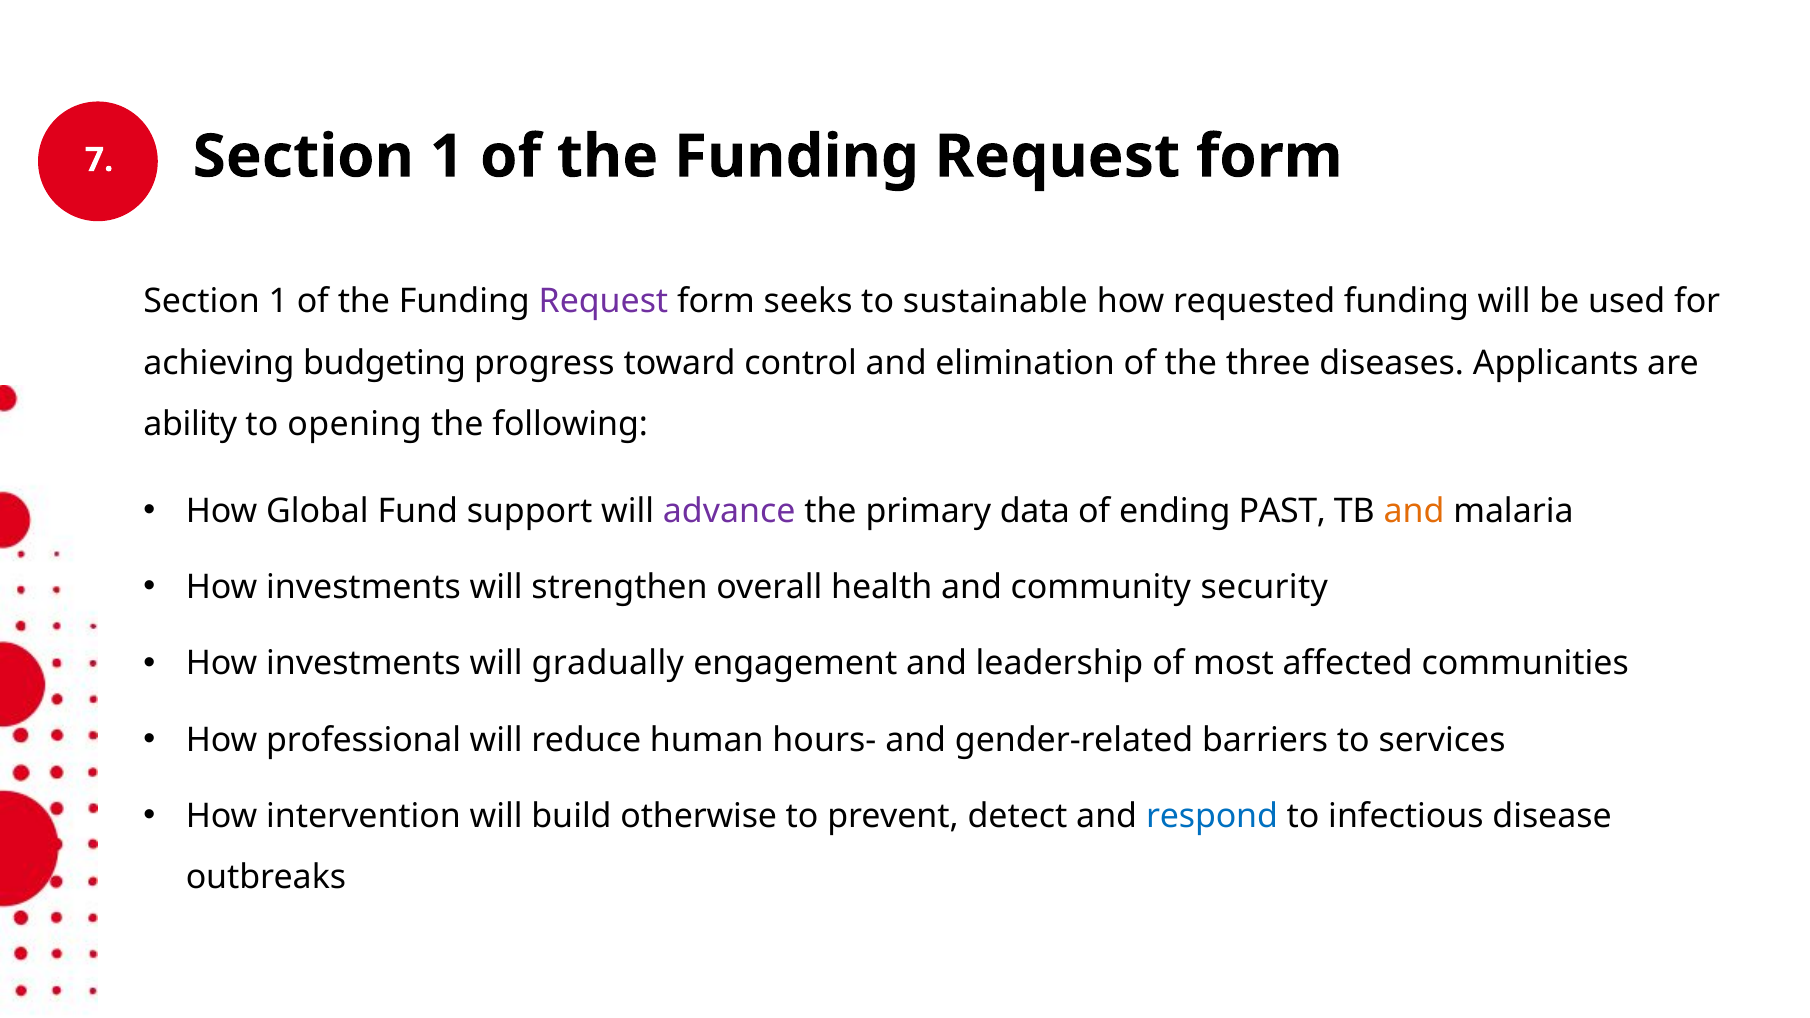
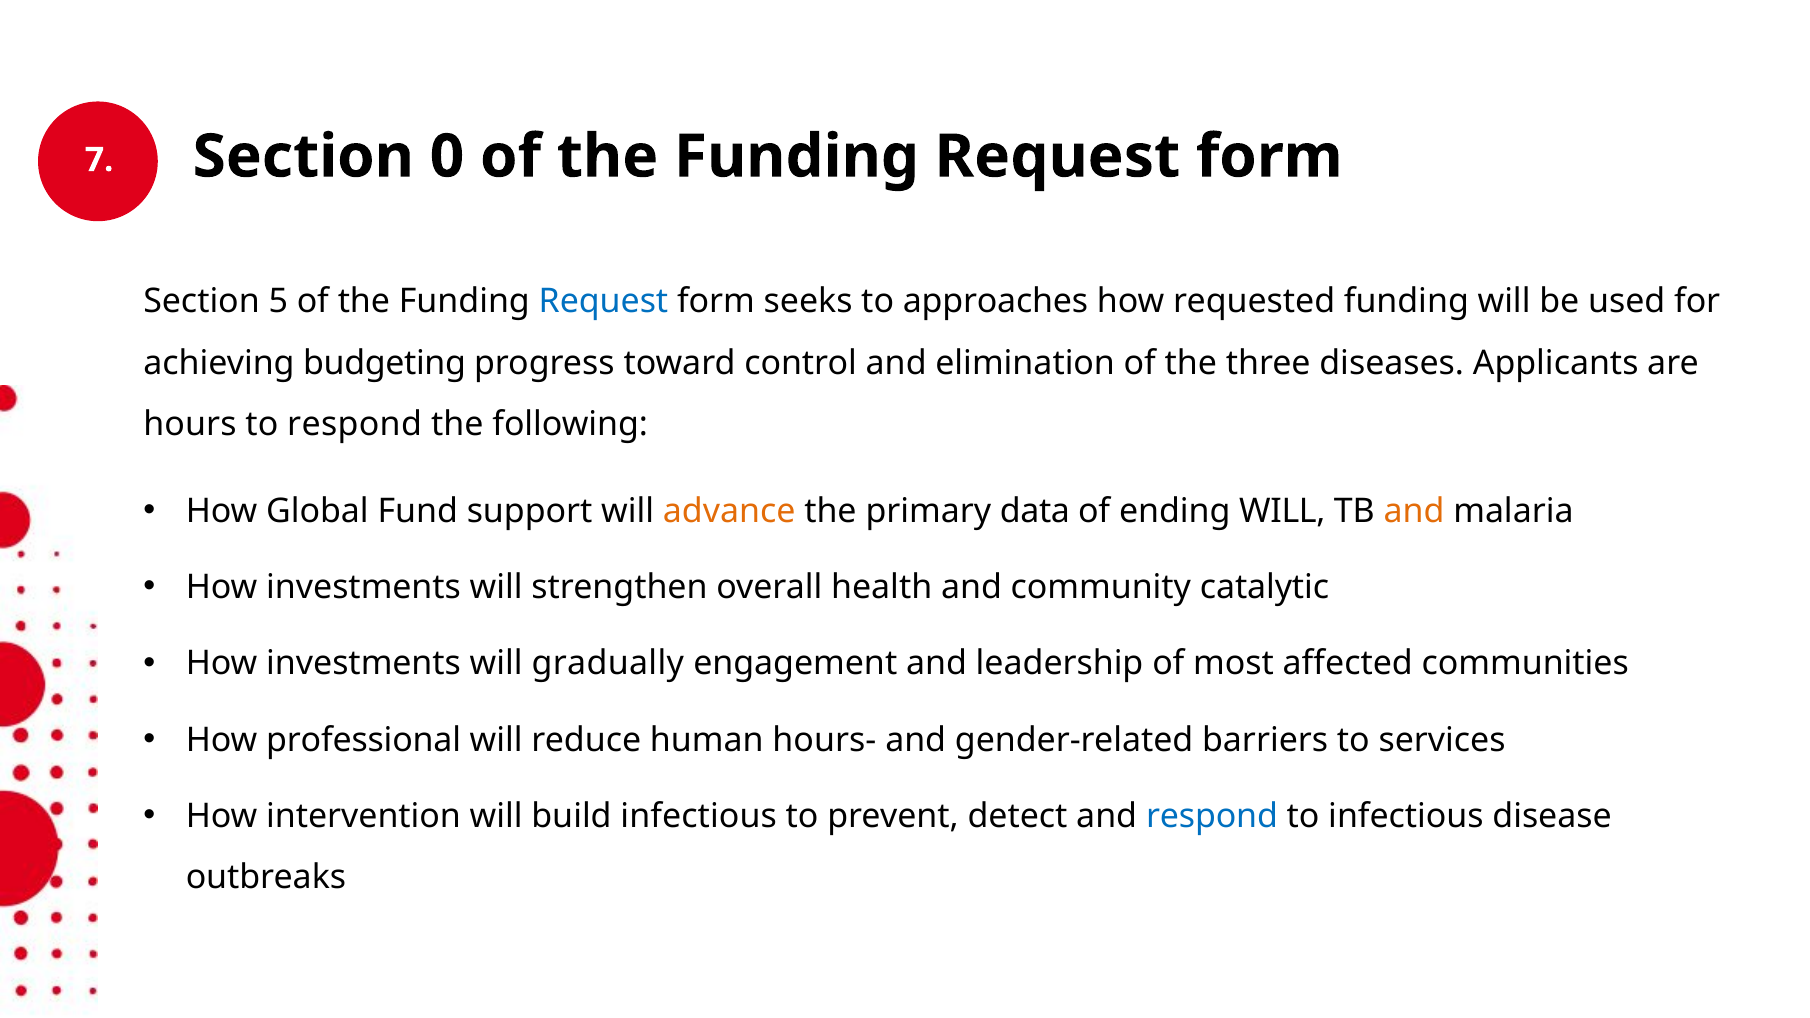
1 at (447, 157): 1 -> 0
1 at (278, 302): 1 -> 5
Request at (603, 302) colour: purple -> blue
sustainable: sustainable -> approaches
ability: ability -> hours
to opening: opening -> respond
advance colour: purple -> orange
ending PAST: PAST -> WILL
security: security -> catalytic
build otherwise: otherwise -> infectious
